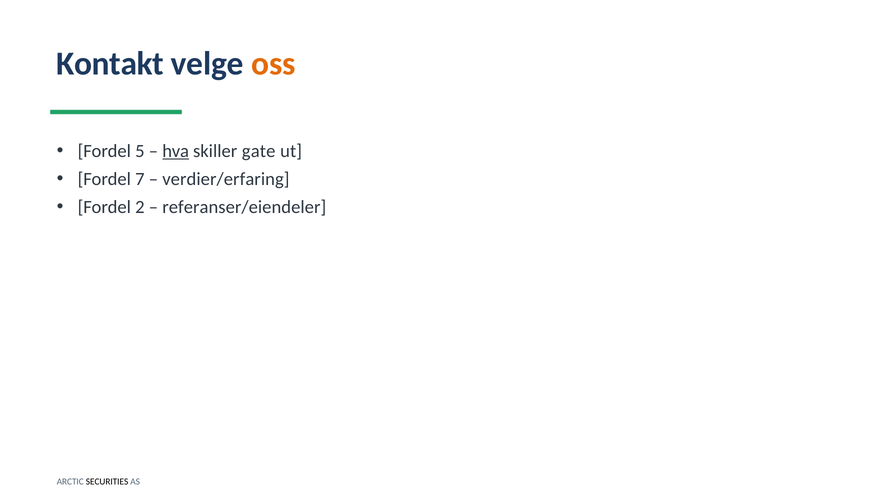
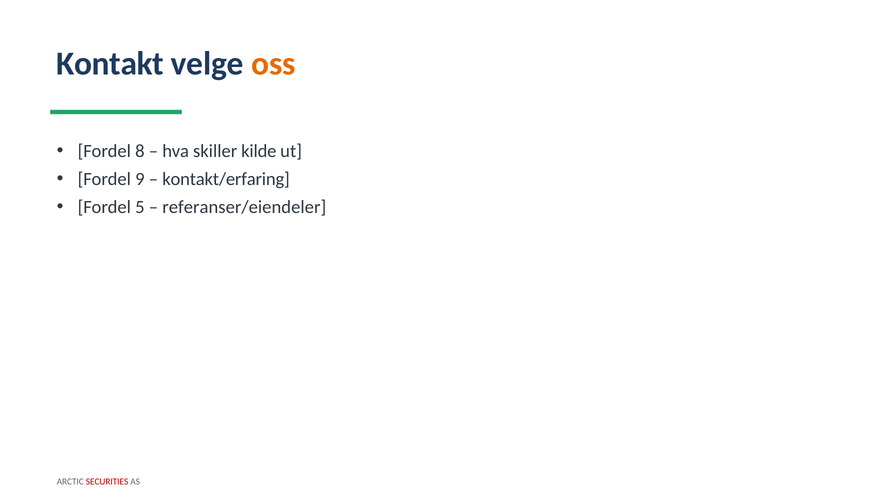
5: 5 -> 8
hva underline: present -> none
gate: gate -> kilde
7: 7 -> 9
verdier/erfaring: verdier/erfaring -> kontakt/erfaring
2: 2 -> 5
SECURITIES colour: black -> red
